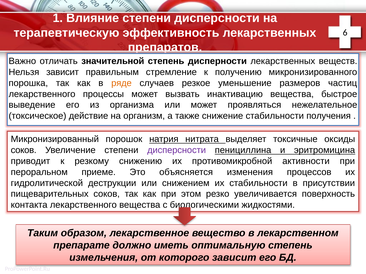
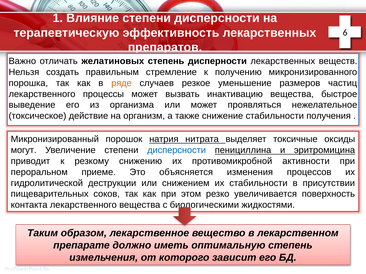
значительной: значительной -> желатиновых
Нельзя зависит: зависит -> создать
соков at (24, 150): соков -> могут
дисперсности at (177, 150) colour: purple -> blue
